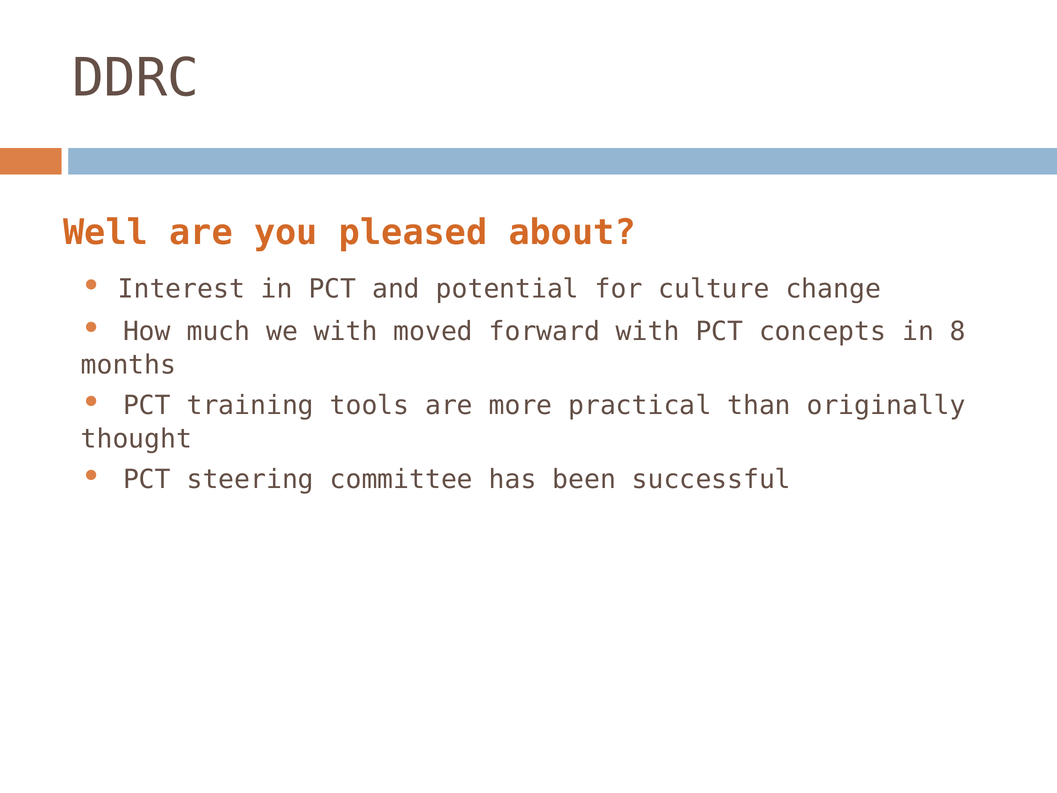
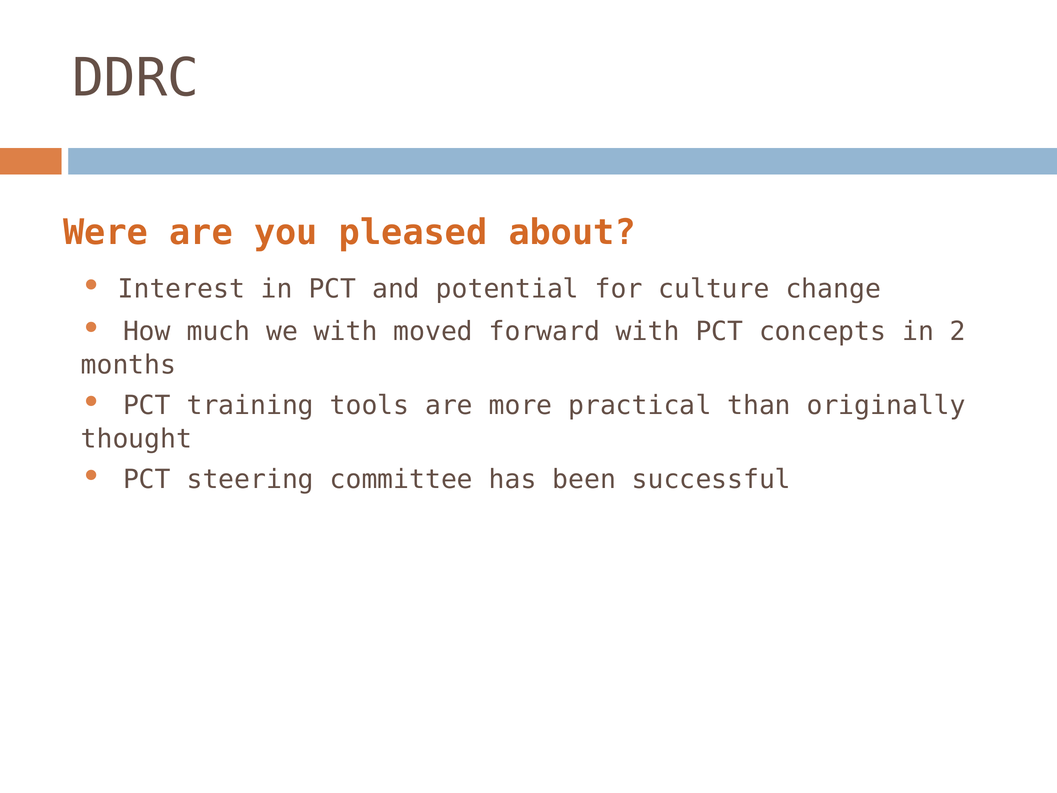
Well: Well -> Were
8: 8 -> 2
